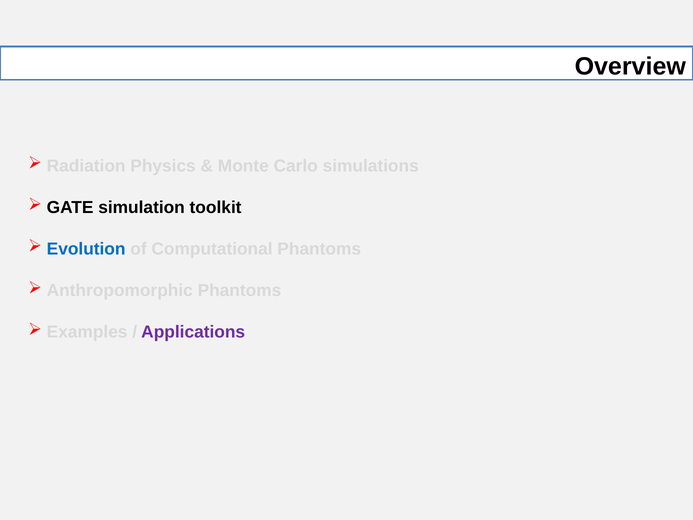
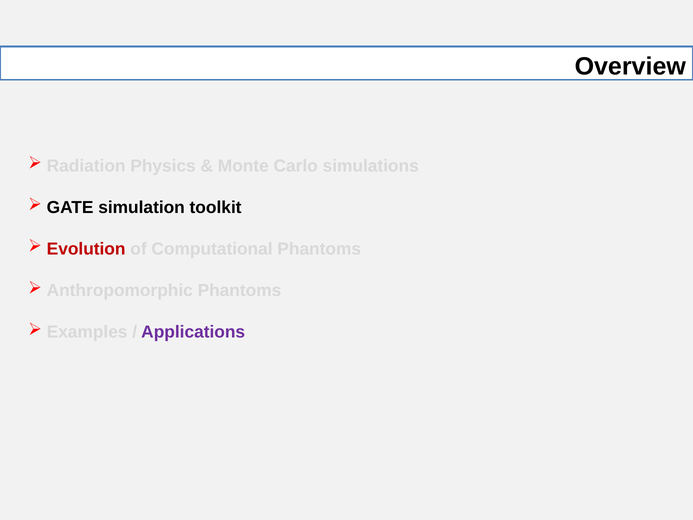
Evolution colour: blue -> red
